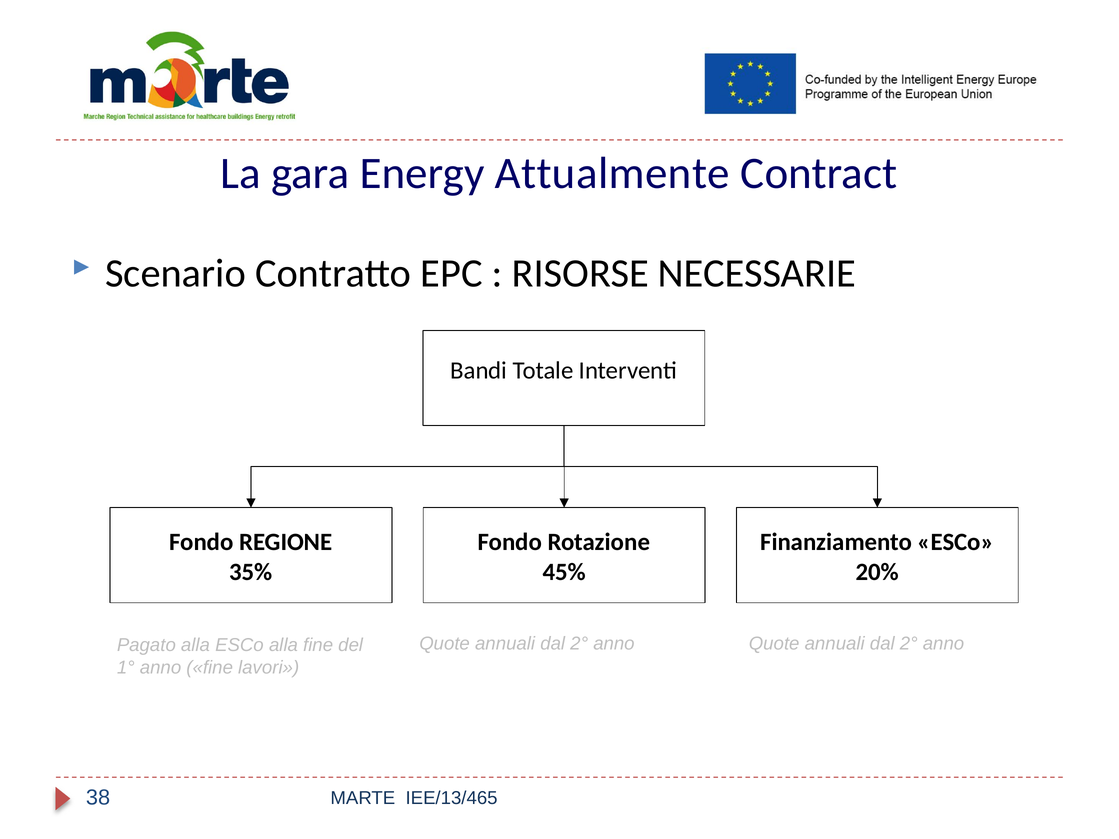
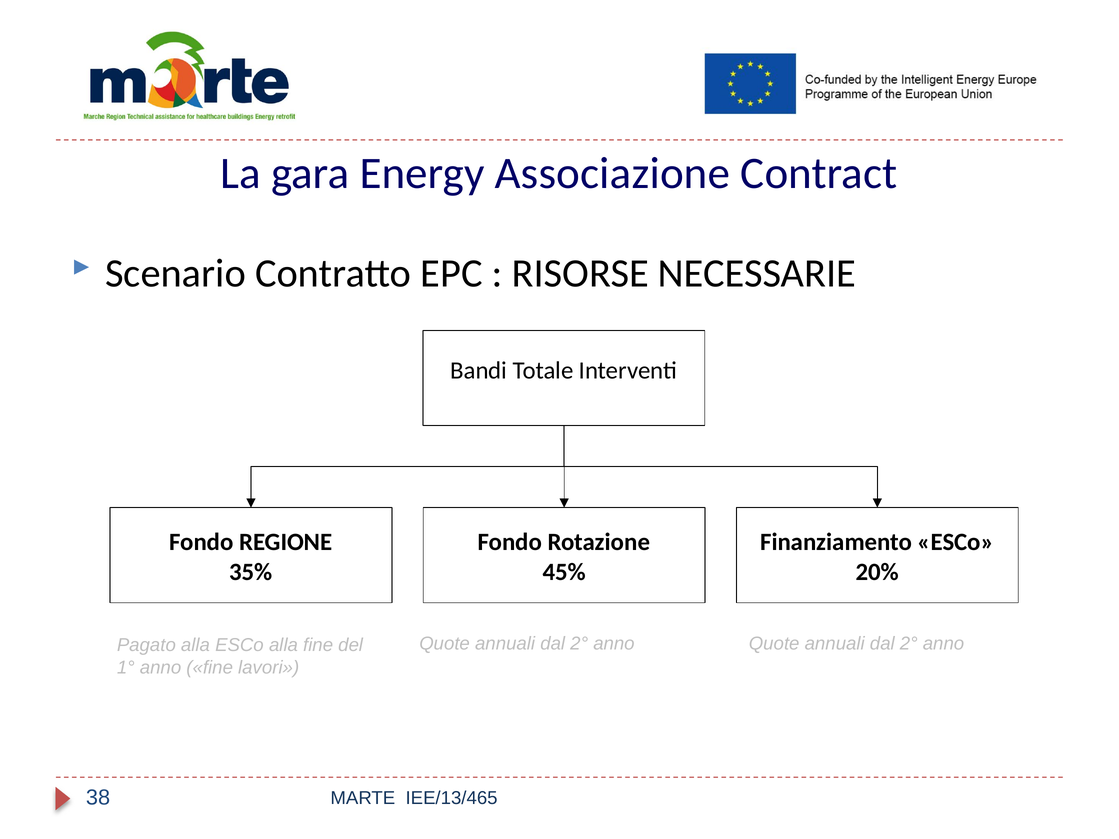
Attualmente: Attualmente -> Associazione
